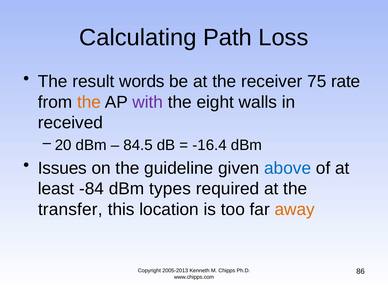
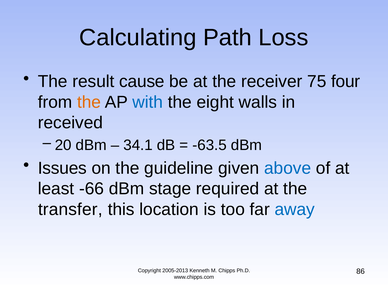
words: words -> cause
rate: rate -> four
with colour: purple -> blue
84.5: 84.5 -> 34.1
-16.4: -16.4 -> -63.5
-84: -84 -> -66
types: types -> stage
away colour: orange -> blue
